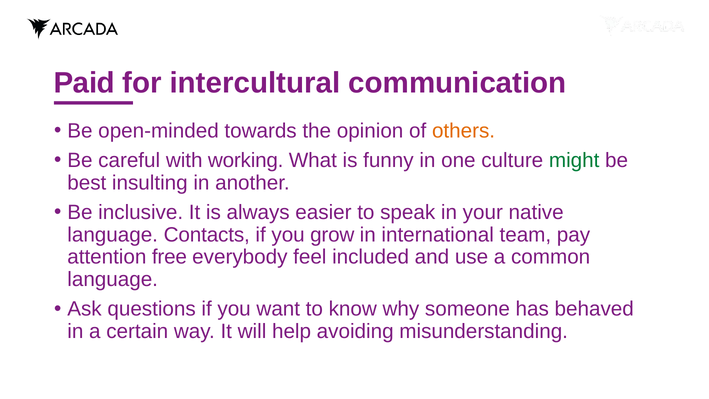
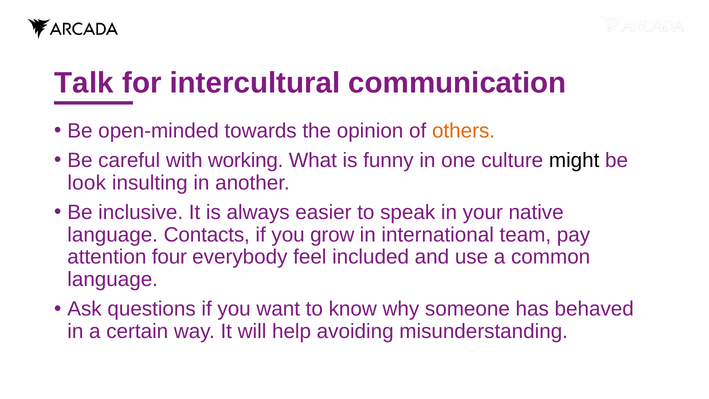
Paid: Paid -> Talk
might colour: green -> black
best: best -> look
free: free -> four
